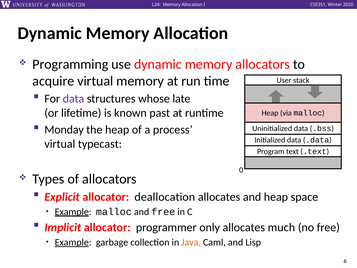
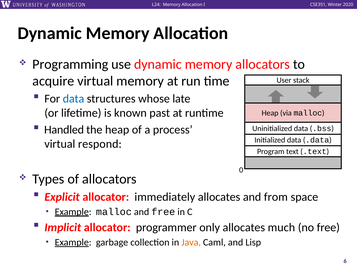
data at (74, 99) colour: purple -> blue
Monday: Monday -> Handled
typecast: typecast -> respond
deallocation: deallocation -> immediately
and heap: heap -> from
